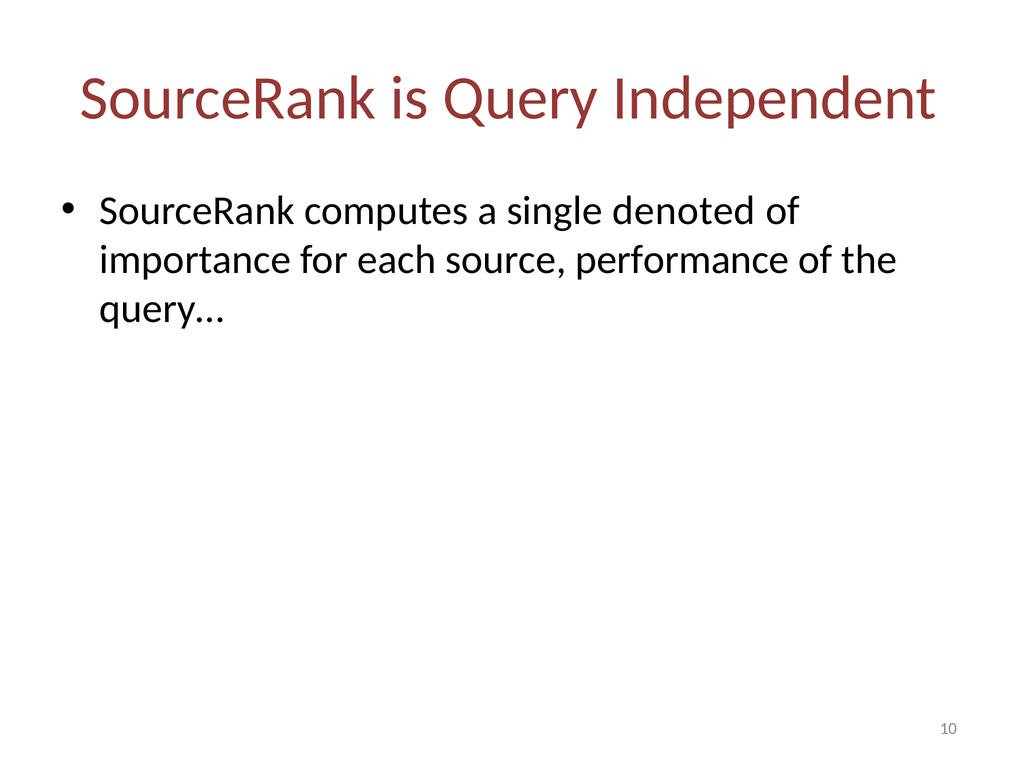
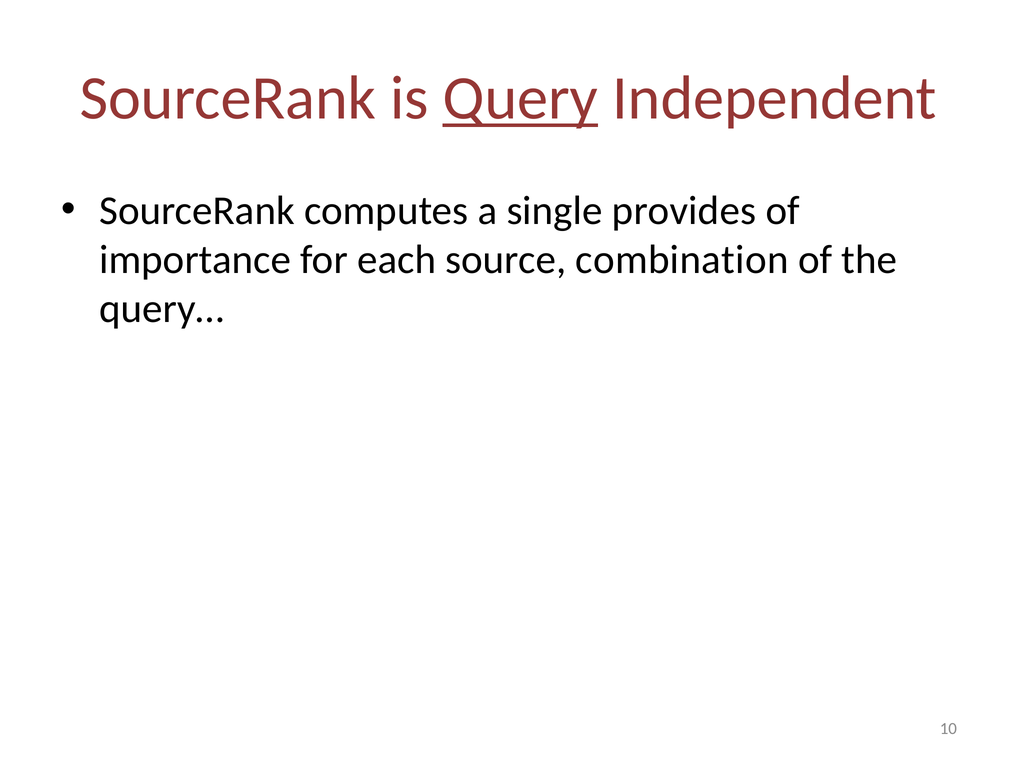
Query at (520, 99) underline: none -> present
denoted: denoted -> provides
performance: performance -> combination
